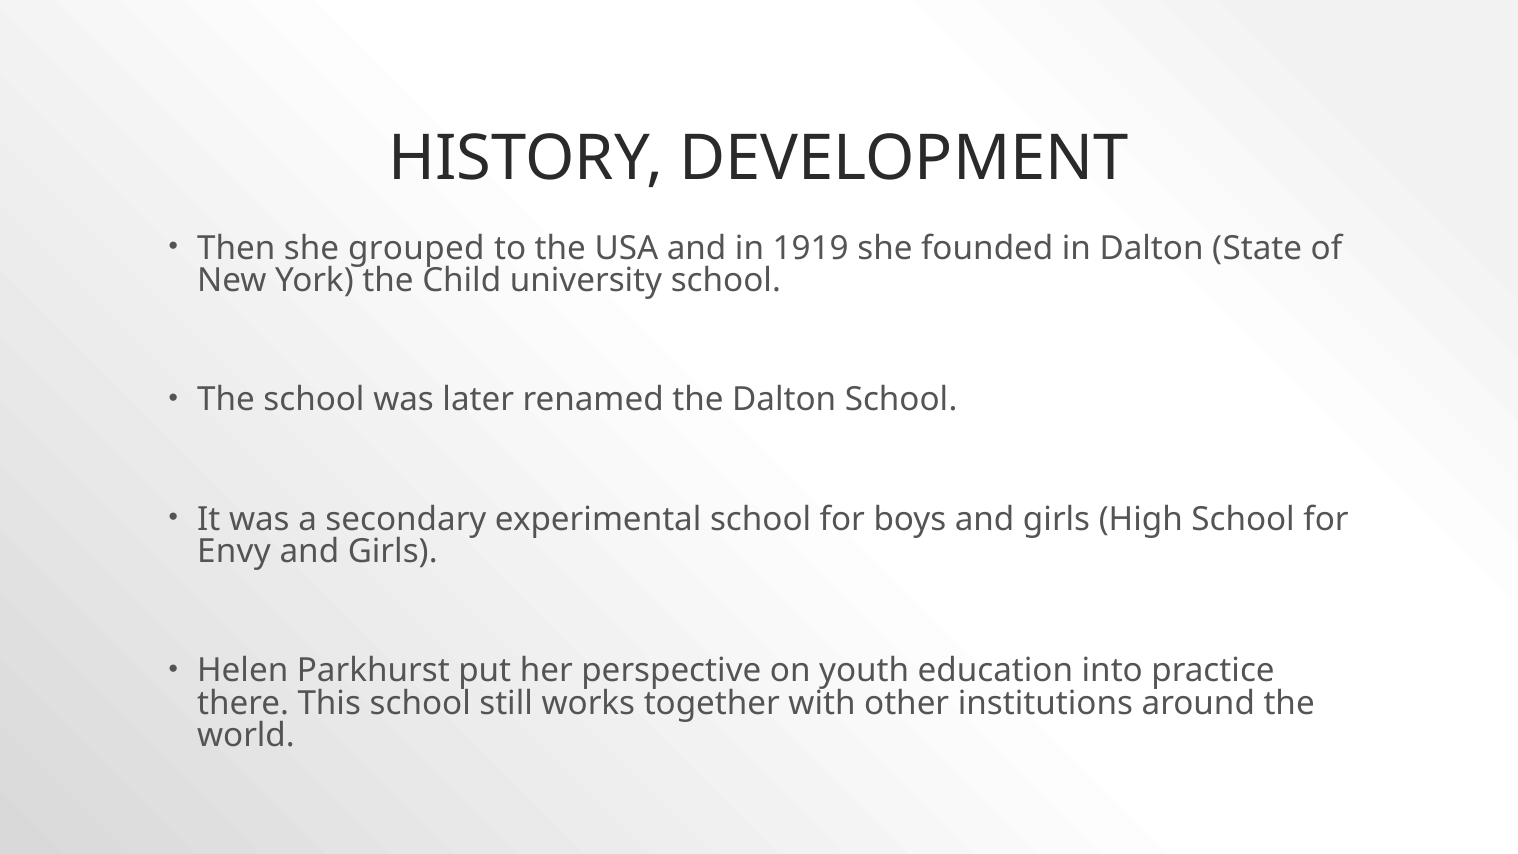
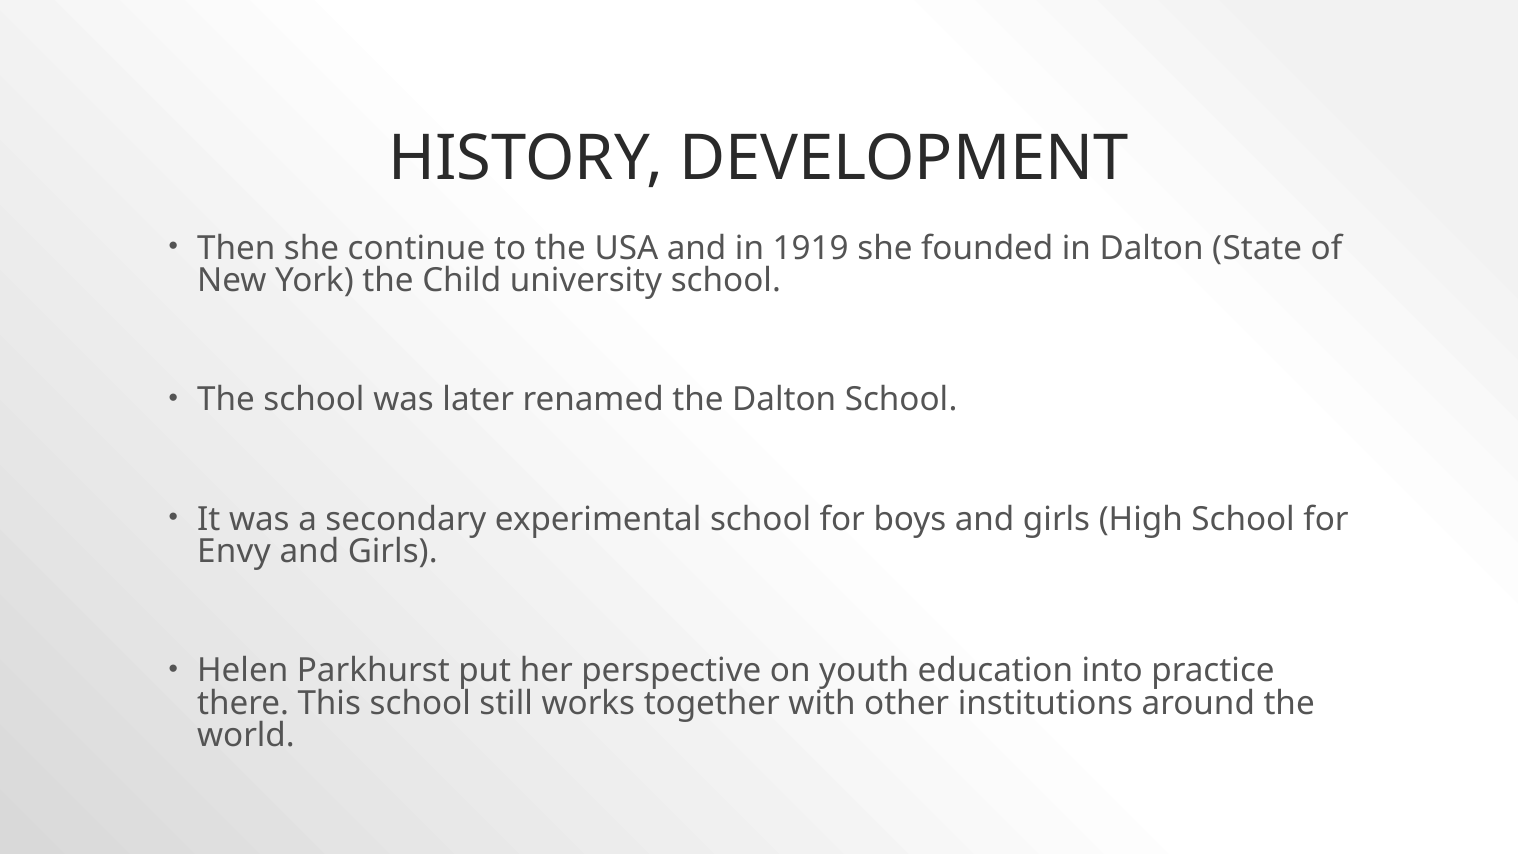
grouped: grouped -> continue
